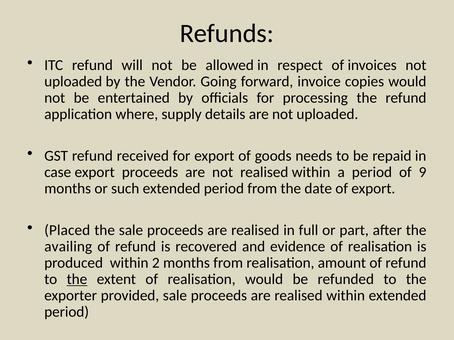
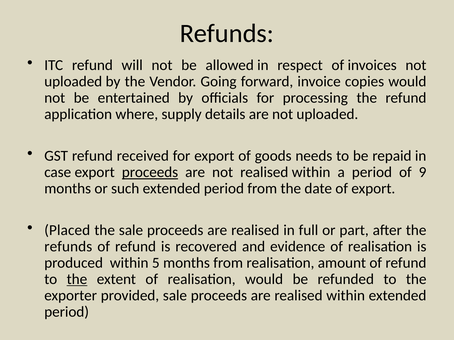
proceeds at (150, 172) underline: none -> present
availing at (68, 247): availing -> refunds
2: 2 -> 5
